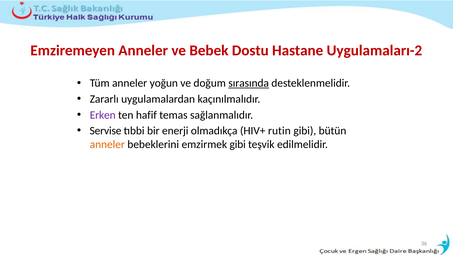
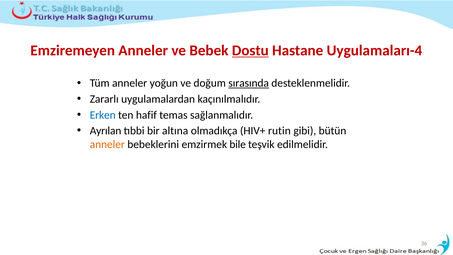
Dostu underline: none -> present
Uygulamaları-2: Uygulamaları-2 -> Uygulamaları-4
Erken colour: purple -> blue
Servise: Servise -> Ayrılan
enerji: enerji -> altına
emzirmek gibi: gibi -> bile
